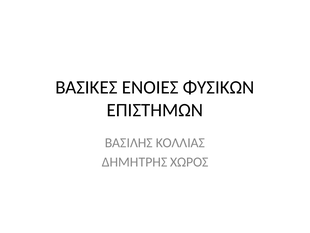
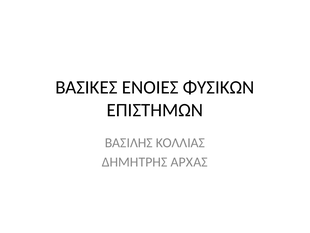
ΧΩΡΟΣ: ΧΩΡΟΣ -> ΑΡΧΑΣ
